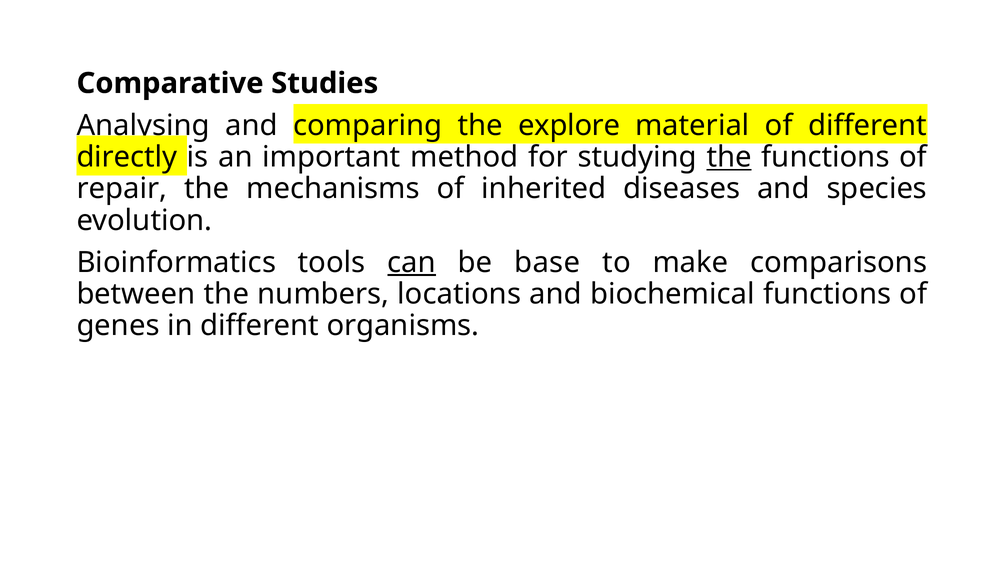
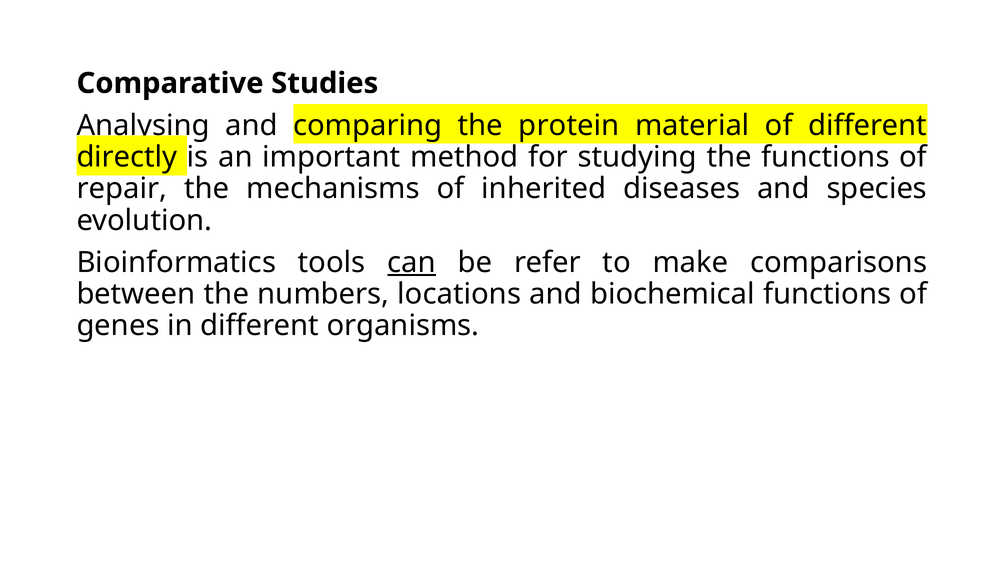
explore: explore -> protein
the at (729, 157) underline: present -> none
base: base -> refer
